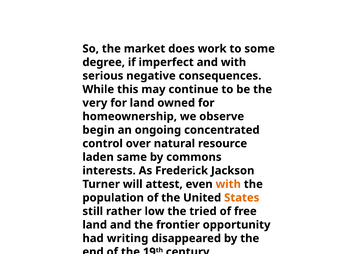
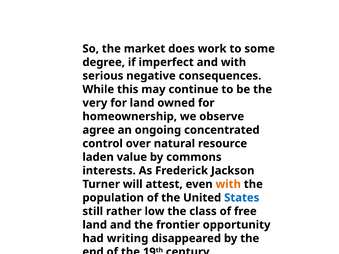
begin: begin -> agree
same: same -> value
States colour: orange -> blue
tried: tried -> class
